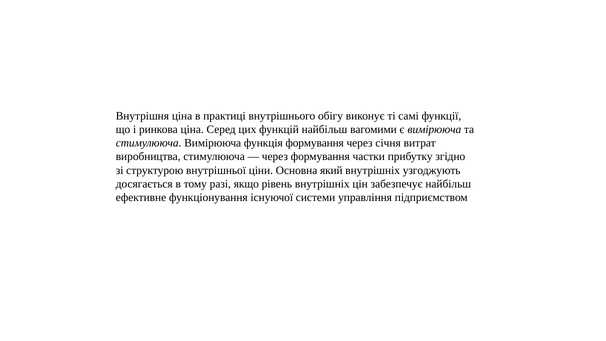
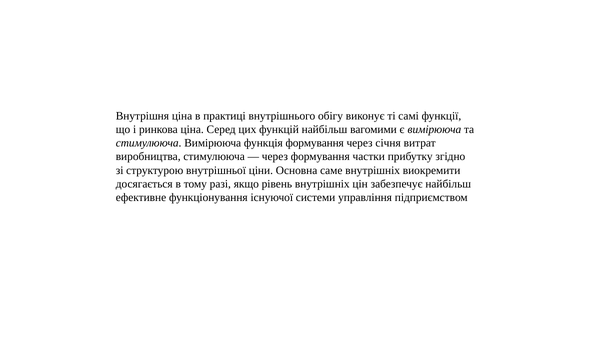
який: який -> саме
узгоджують: узгоджують -> виокремити
